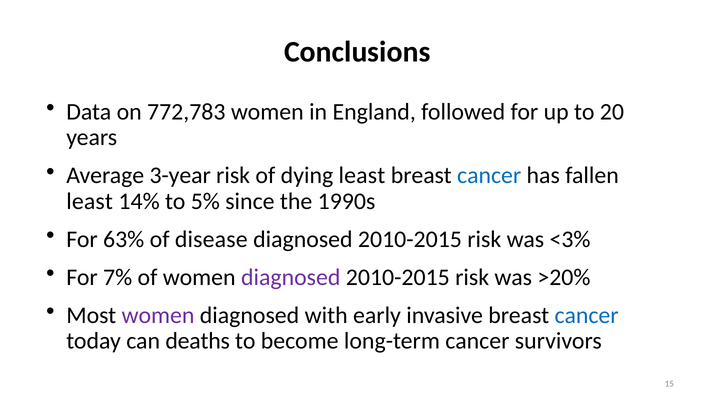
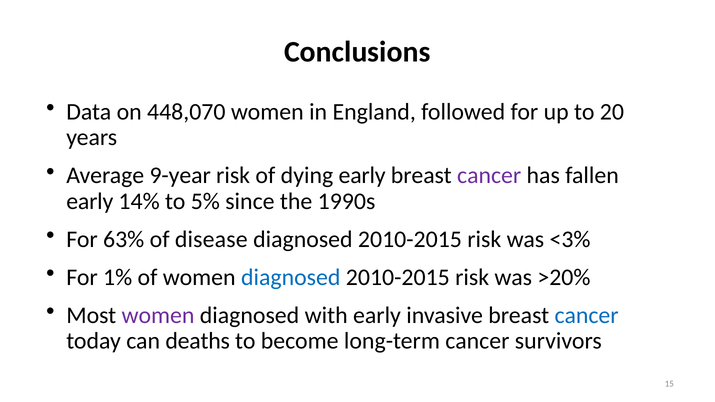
772,783: 772,783 -> 448,070
3-year: 3-year -> 9-year
dying least: least -> early
cancer at (489, 176) colour: blue -> purple
least at (90, 201): least -> early
7%: 7% -> 1%
diagnosed at (291, 277) colour: purple -> blue
